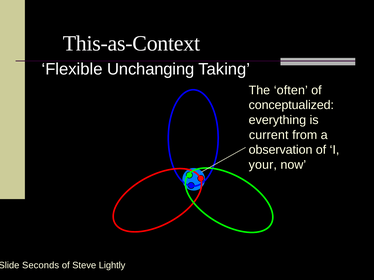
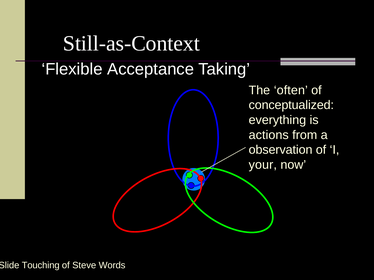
This-as-Context: This-as-Context -> Still-as-Context
Unchanging: Unchanging -> Acceptance
current: current -> actions
Seconds: Seconds -> Touching
Lightly: Lightly -> Words
